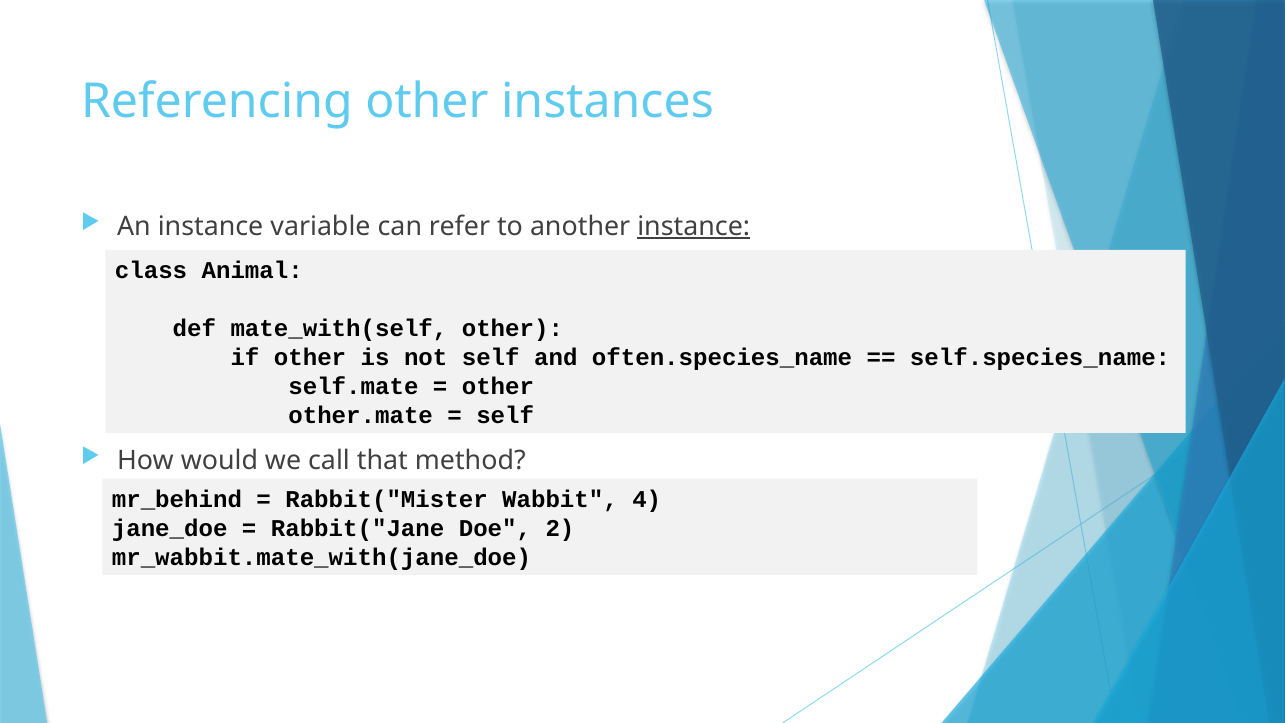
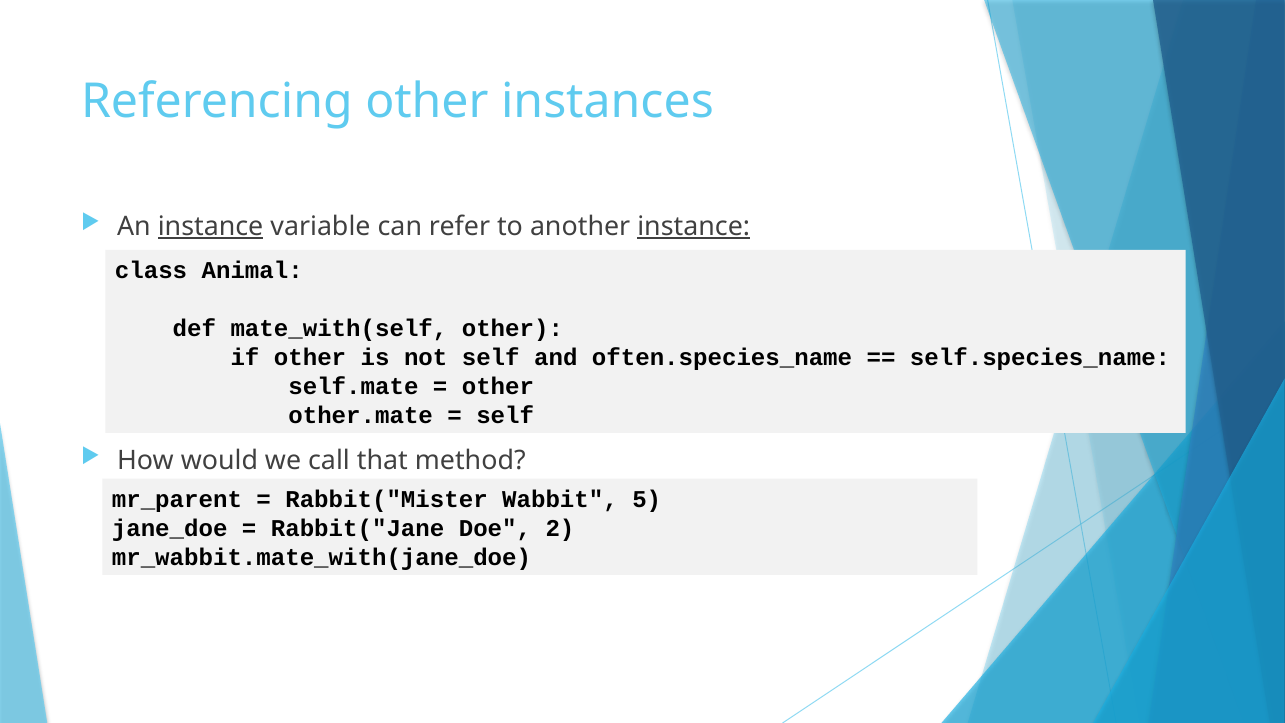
instance at (211, 226) underline: none -> present
mr_behind: mr_behind -> mr_parent
4: 4 -> 5
